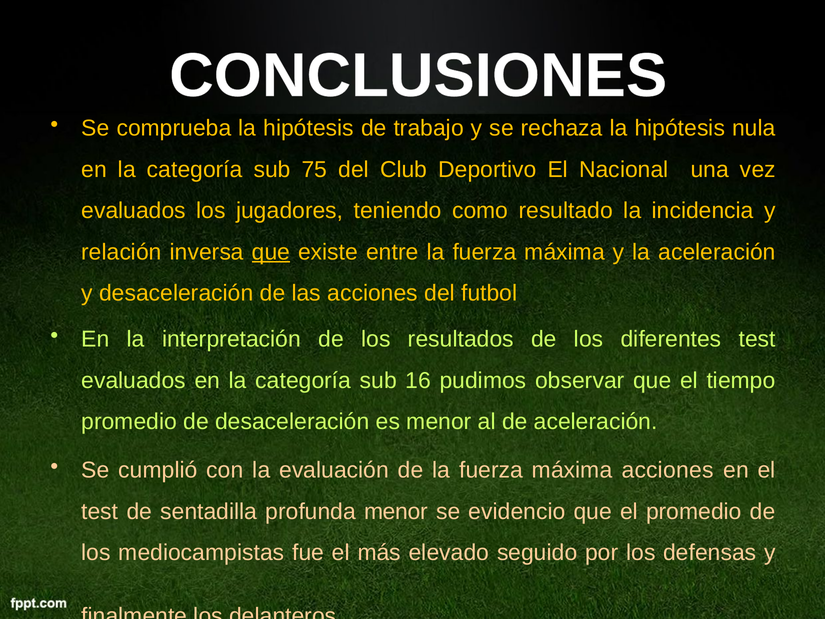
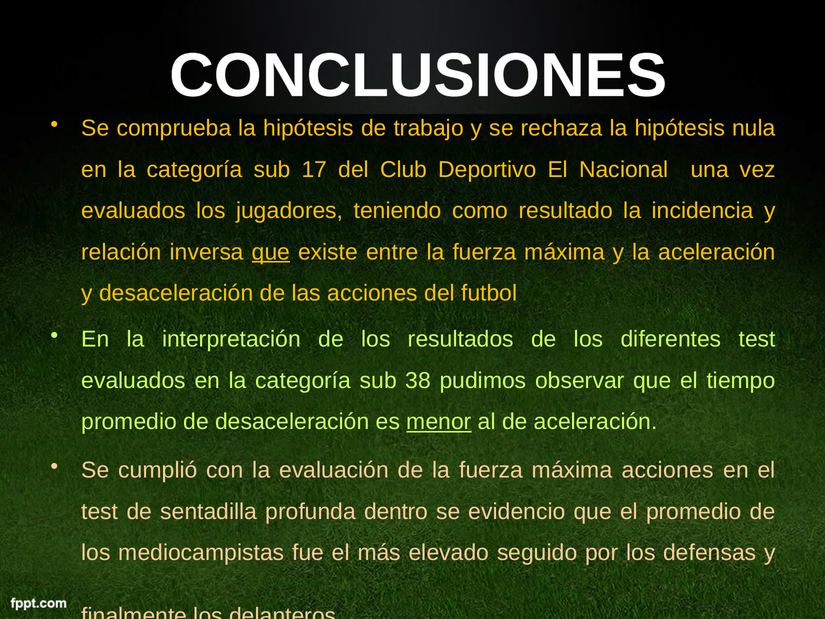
75: 75 -> 17
16: 16 -> 38
menor at (439, 422) underline: none -> present
profunda menor: menor -> dentro
